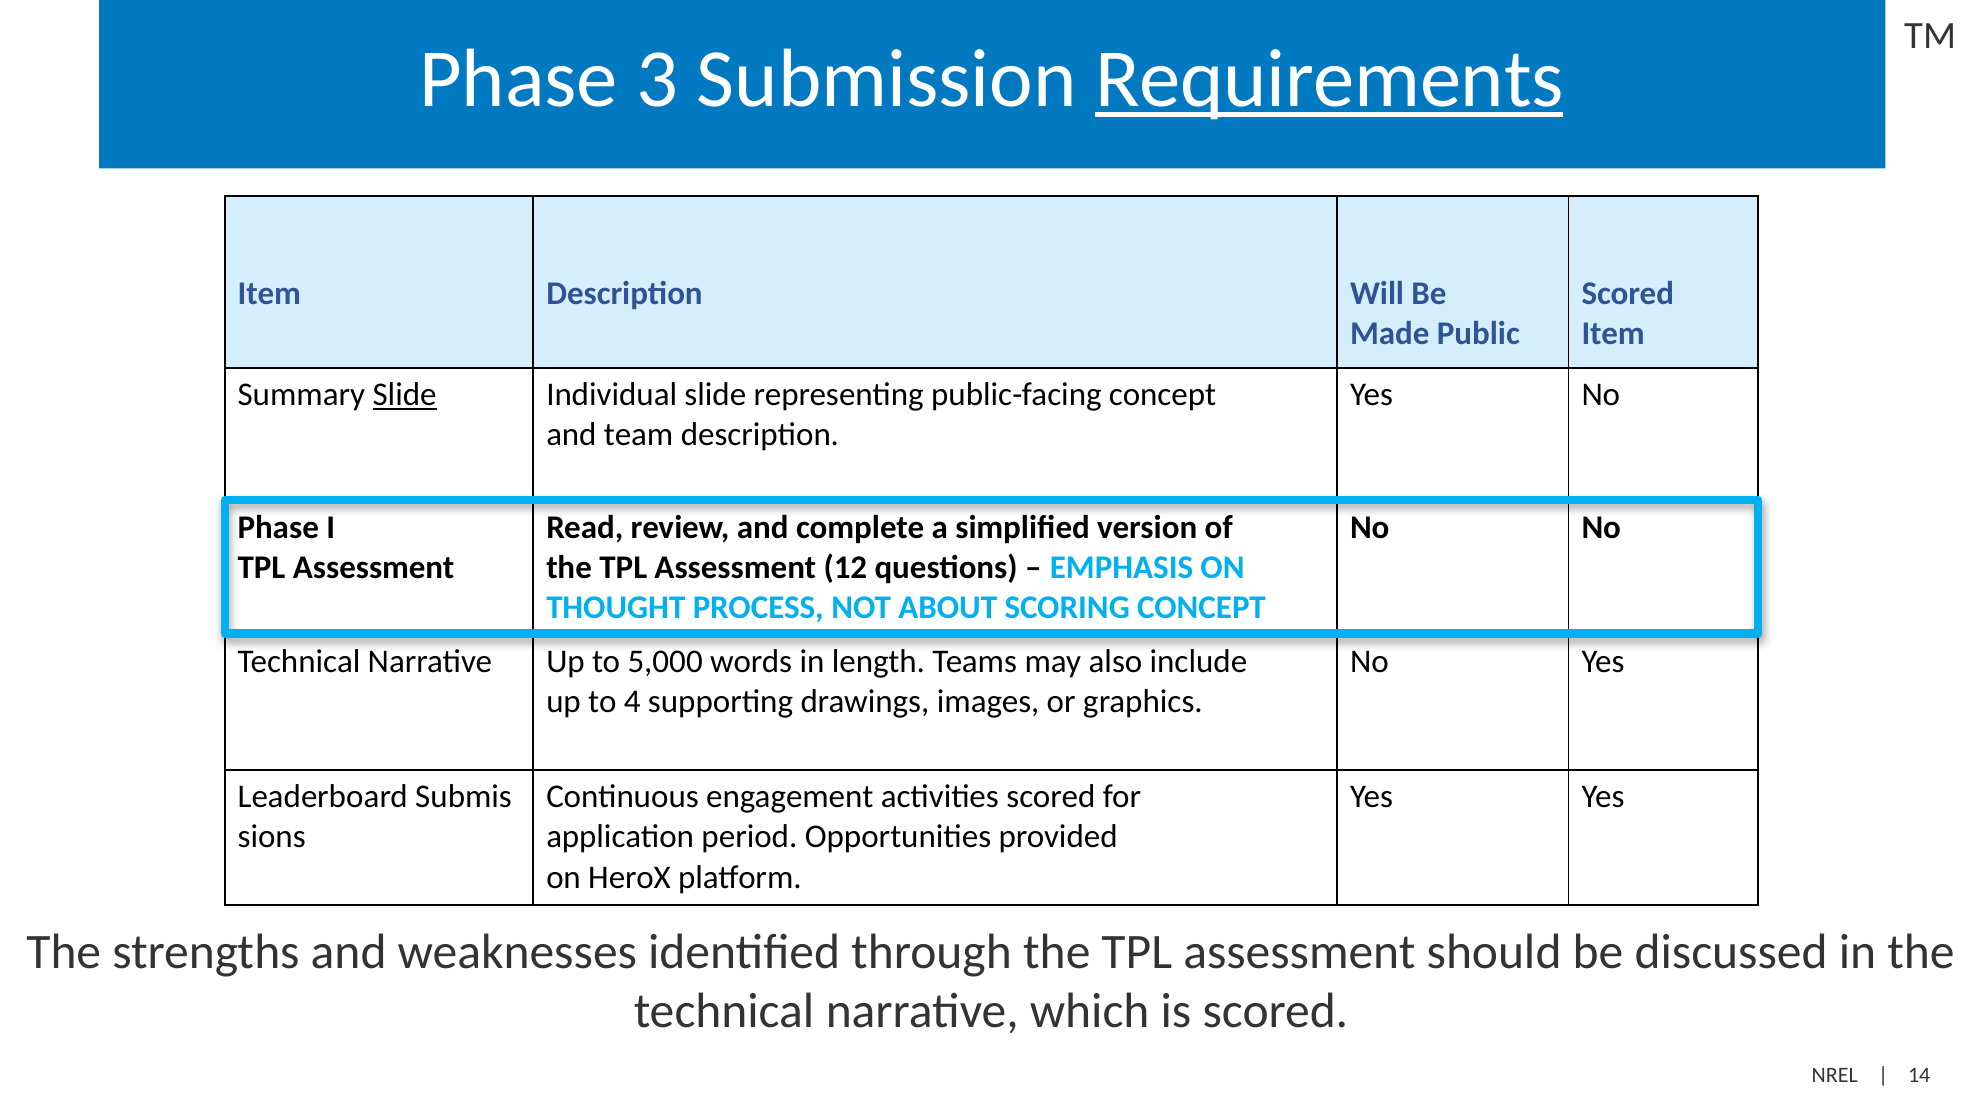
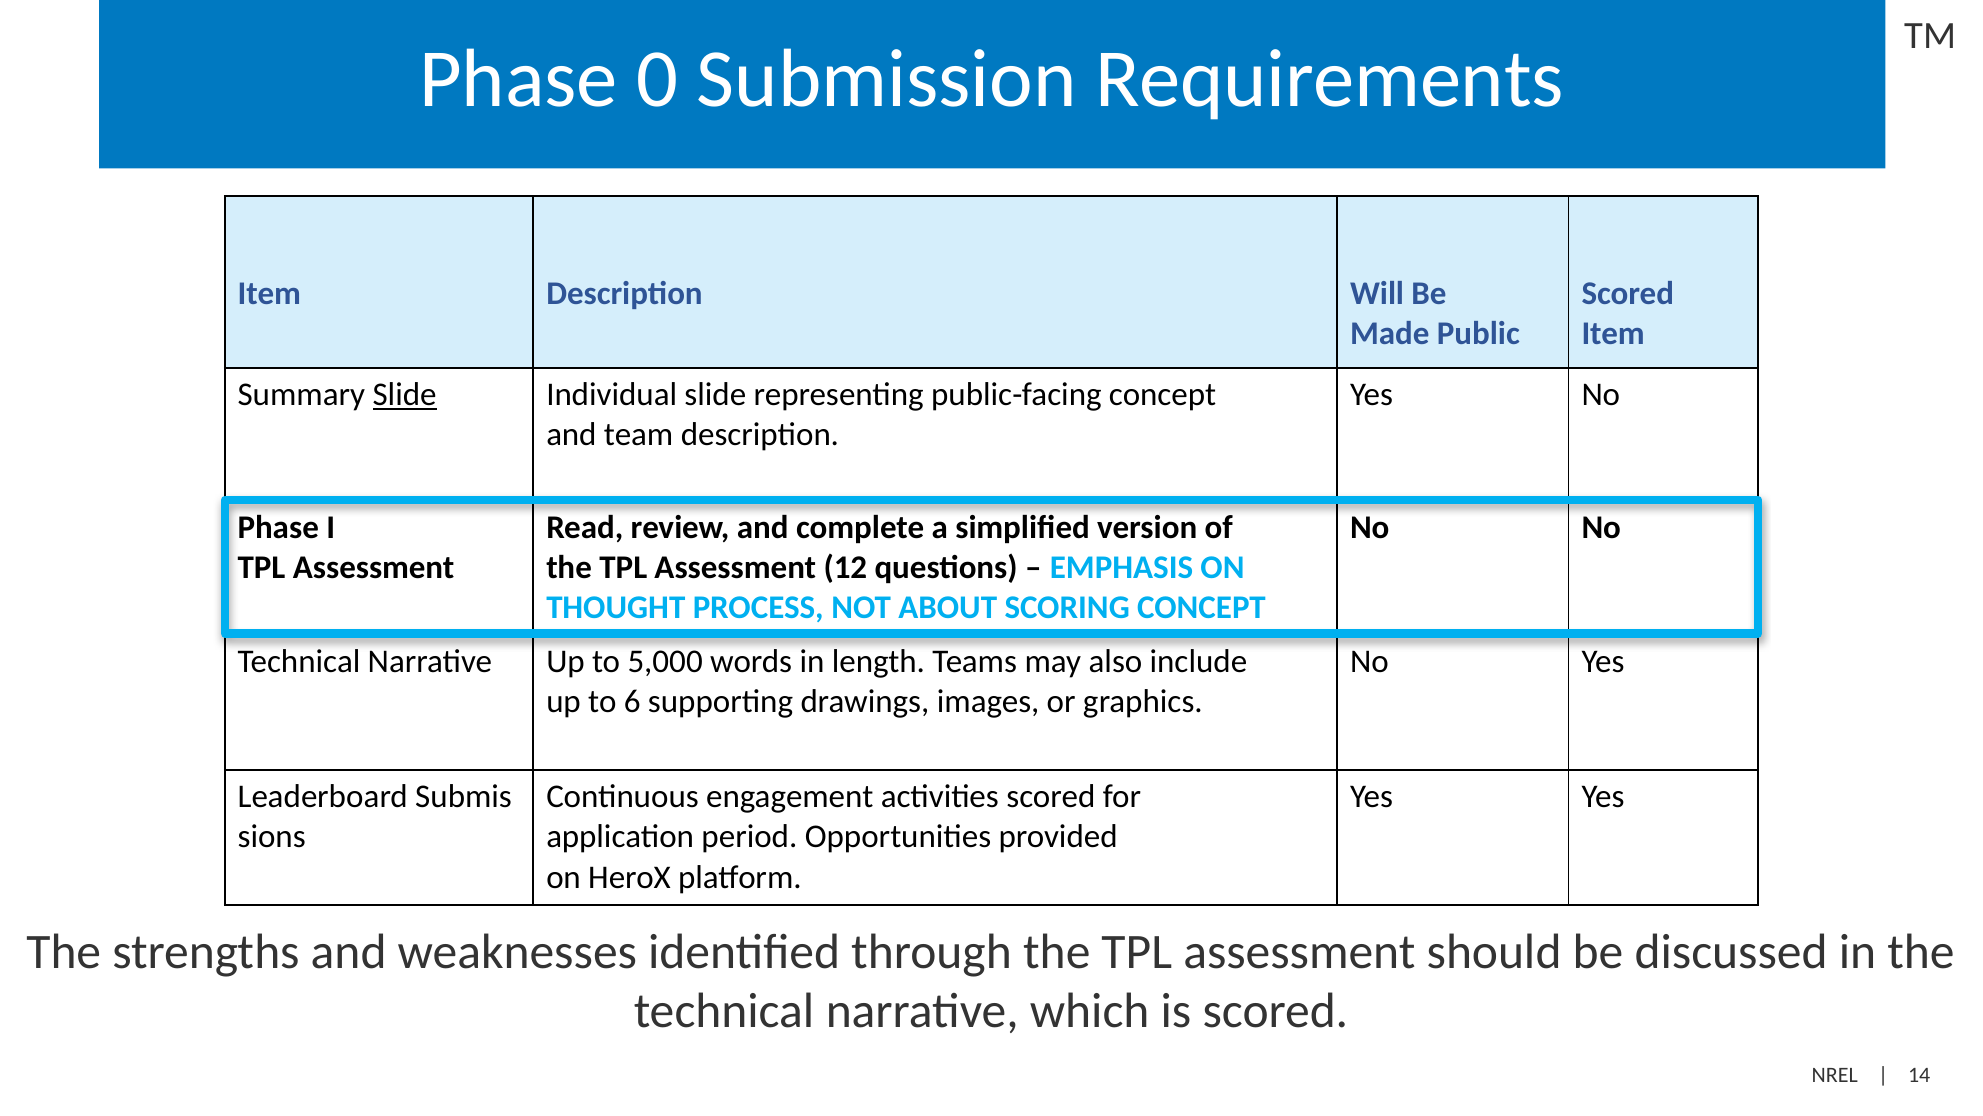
3: 3 -> 0
Requirements underline: present -> none
4: 4 -> 6
